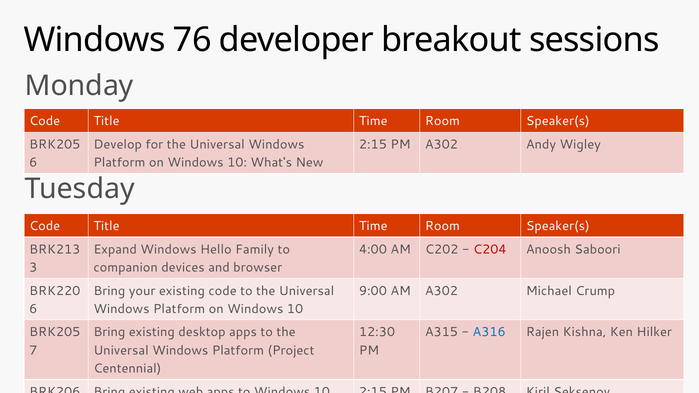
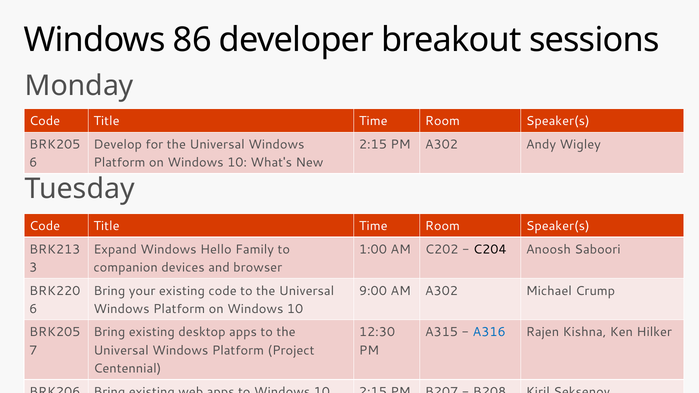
76: 76 -> 86
4:00: 4:00 -> 1:00
C204 colour: red -> black
